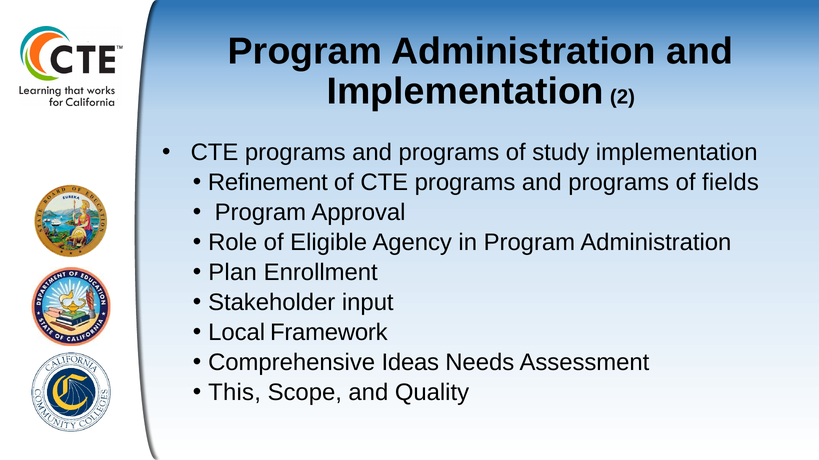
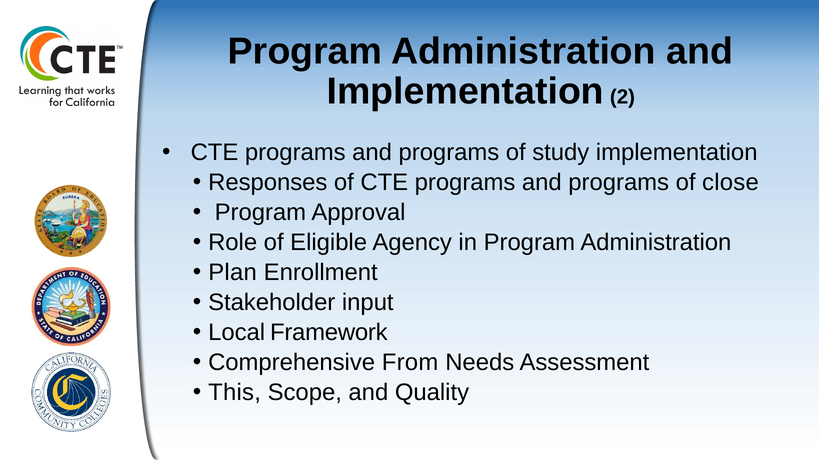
Refinement: Refinement -> Responses
fields: fields -> close
Ideas: Ideas -> From
